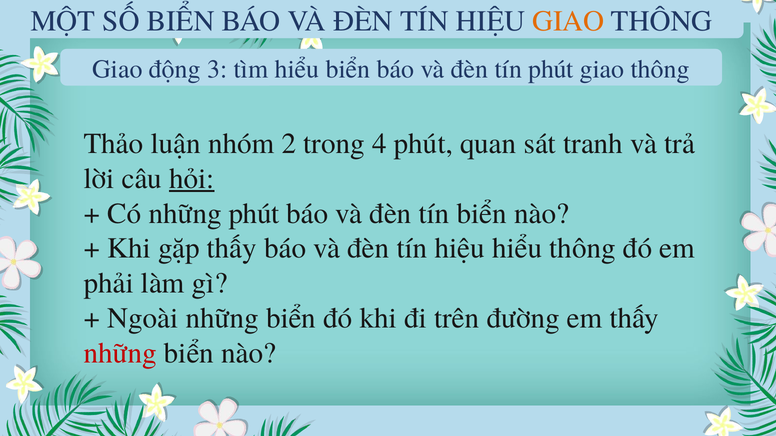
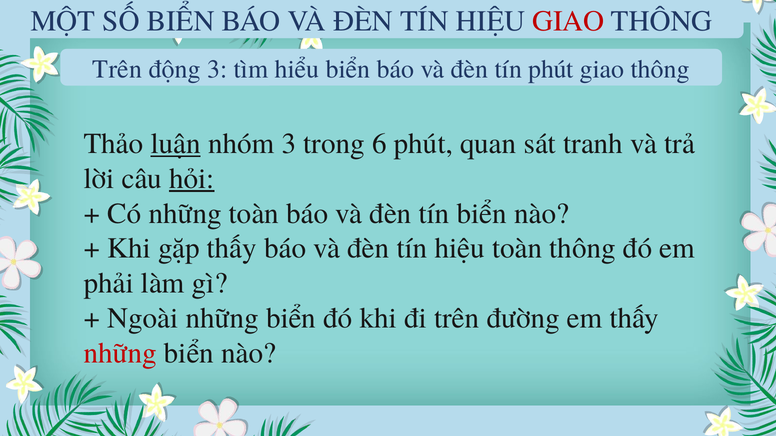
GIAO at (568, 21) colour: orange -> red
Giao at (117, 69): Giao -> Trên
luận underline: none -> present
nhóm 2: 2 -> 3
4: 4 -> 6
những phút: phút -> toàn
hiệu hiểu: hiểu -> toàn
